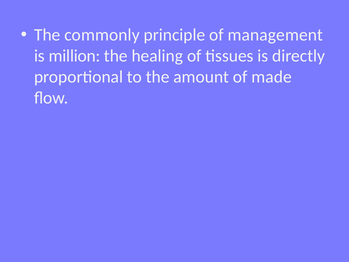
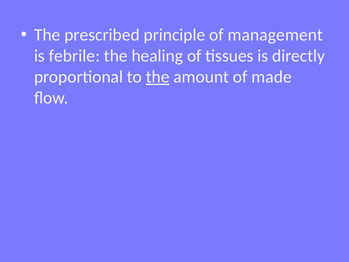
commonly: commonly -> prescribed
million: million -> febrile
the at (158, 77) underline: none -> present
